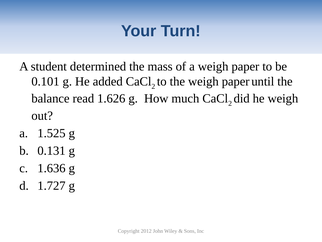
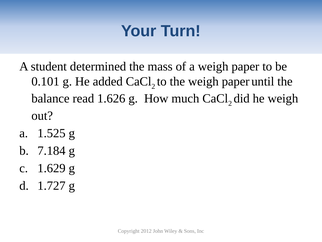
0.131: 0.131 -> 7.184
1.636: 1.636 -> 1.629
